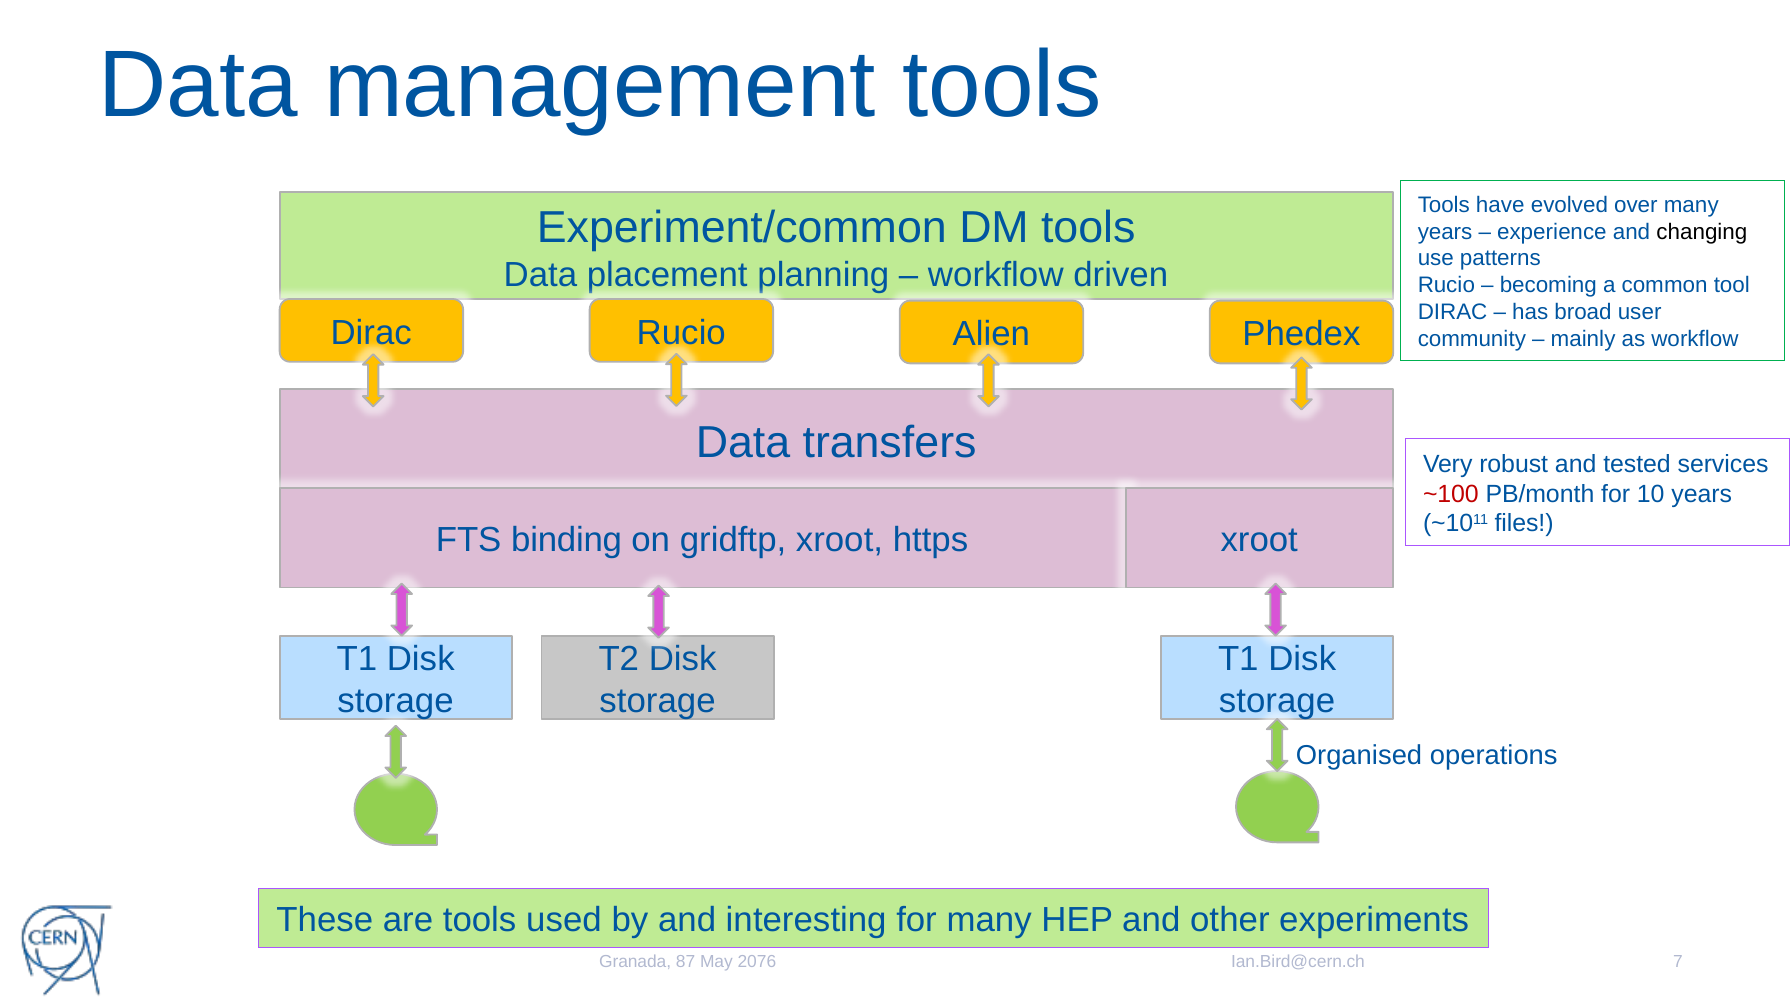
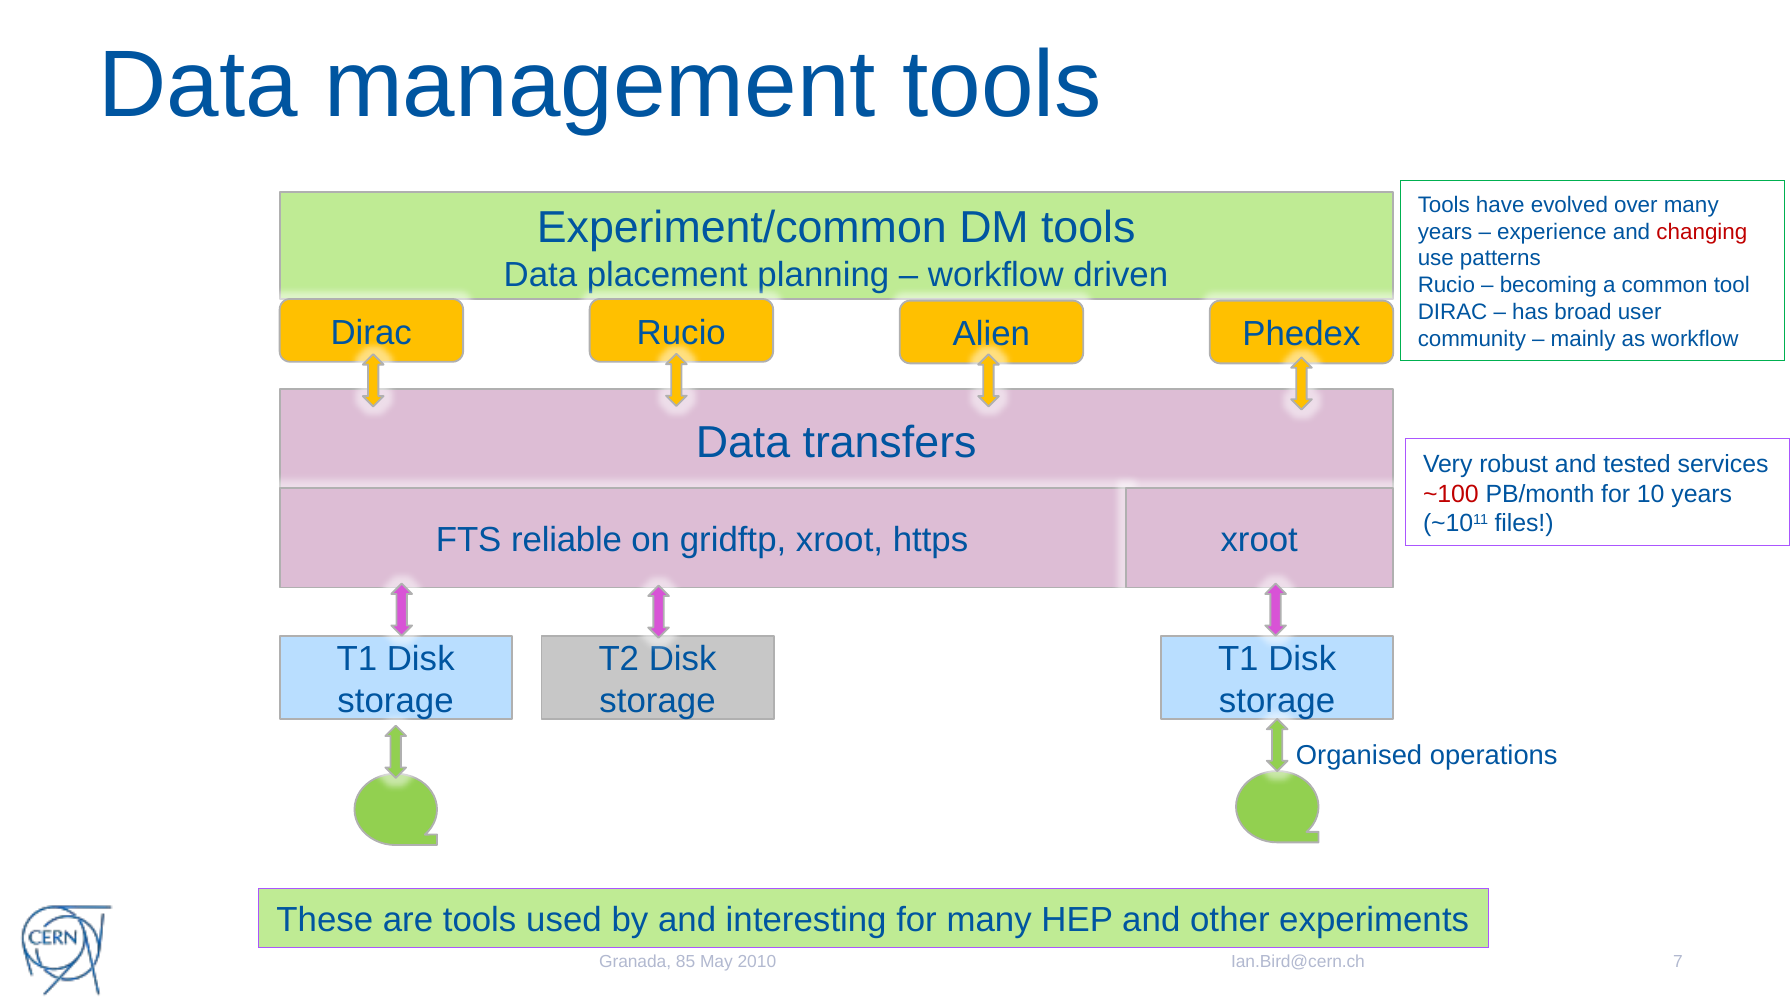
changing colour: black -> red
binding: binding -> reliable
87: 87 -> 85
2076: 2076 -> 2010
